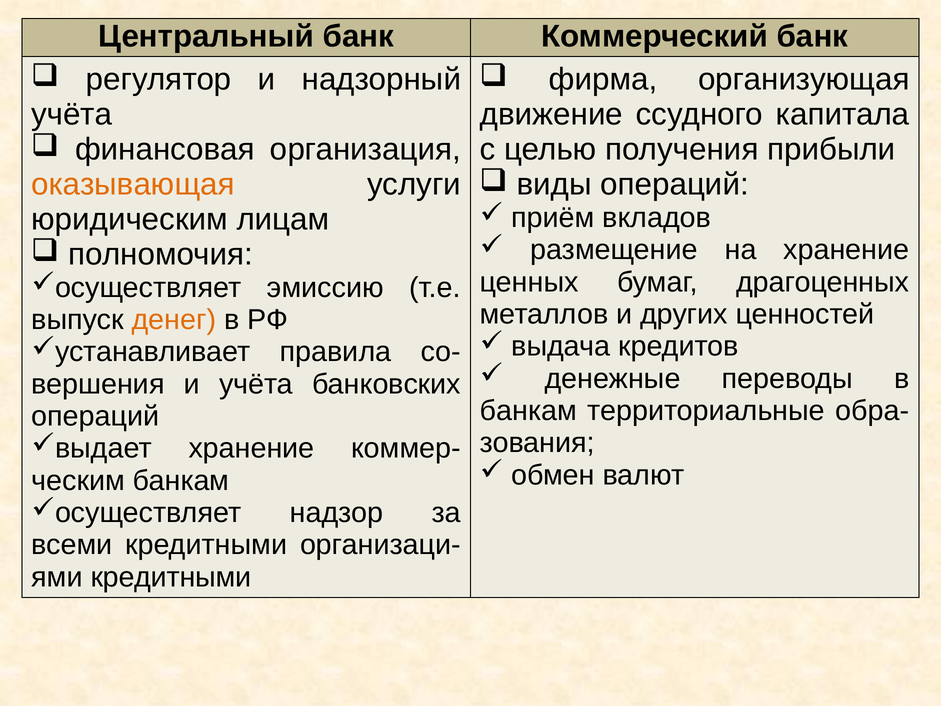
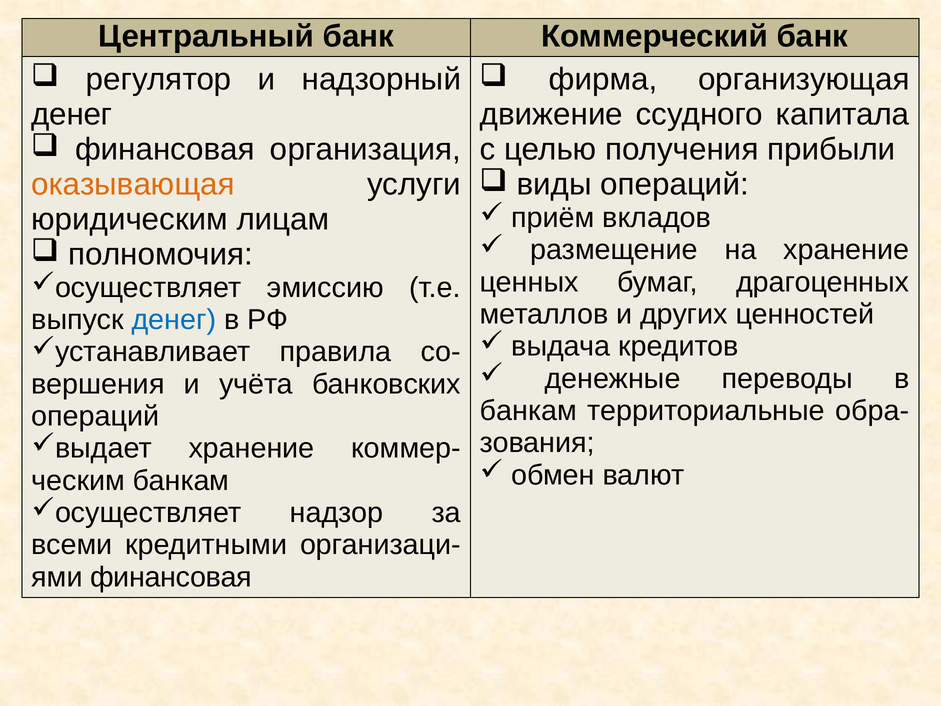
учёта at (72, 114): учёта -> денег
денег at (174, 320) colour: orange -> blue
кредитными at (171, 577): кредитными -> финансовая
